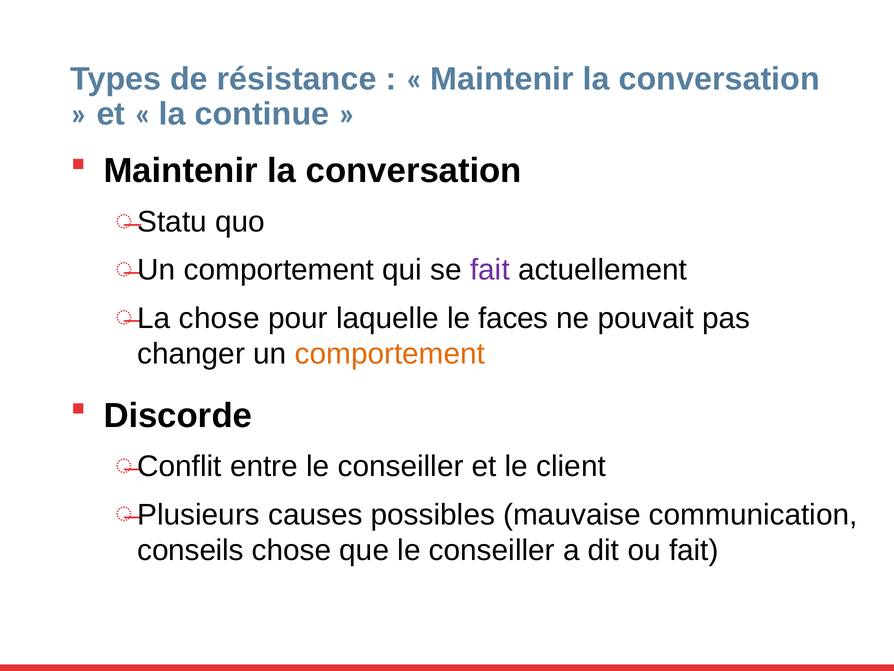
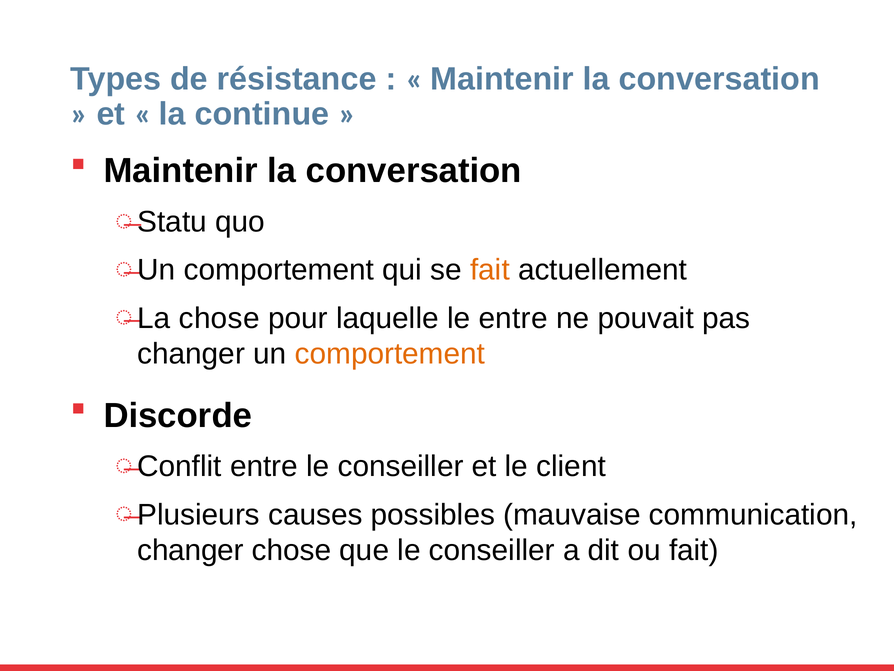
fait at (490, 270) colour: purple -> orange
le faces: faces -> entre
conseils at (190, 550): conseils -> changer
